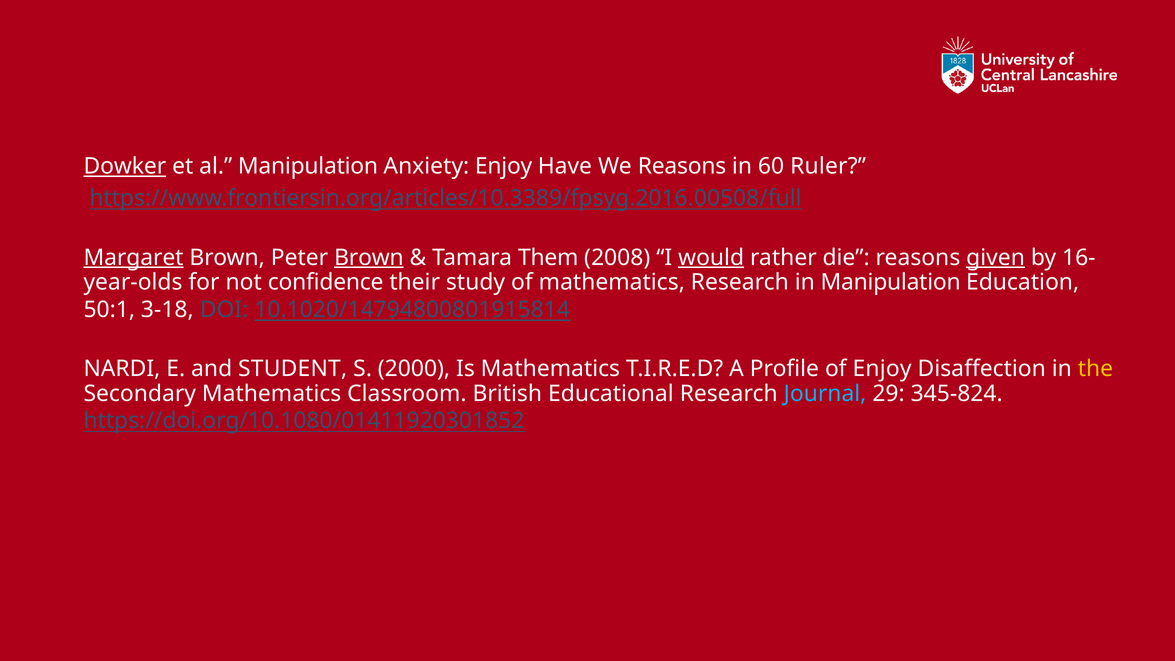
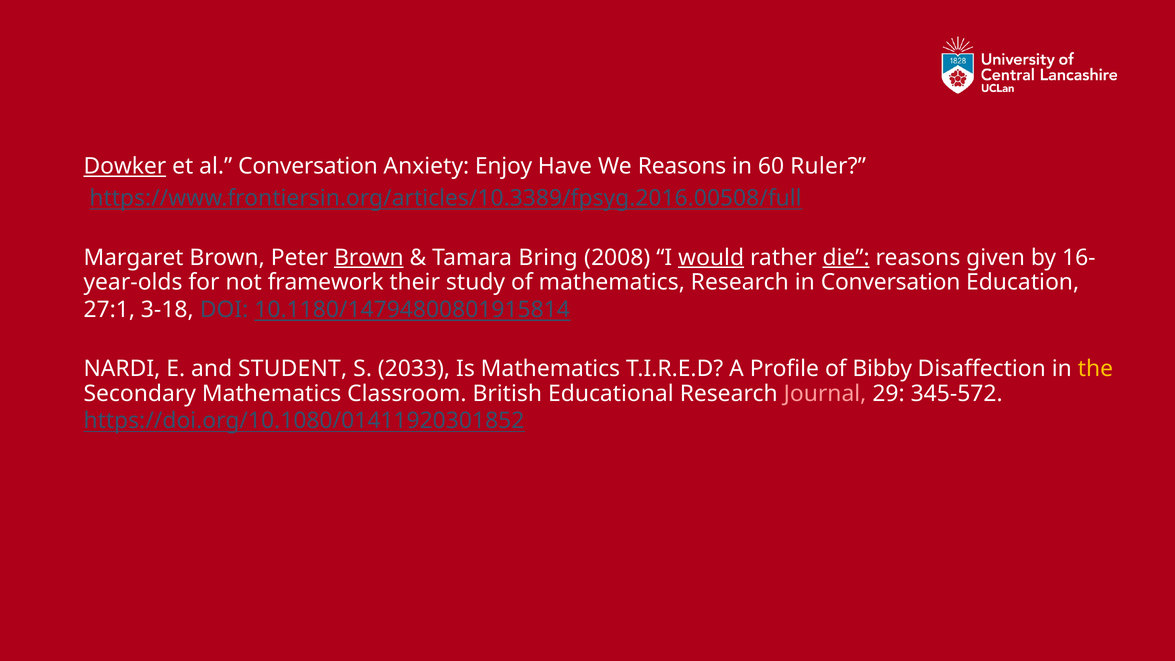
al Manipulation: Manipulation -> Conversation
Margaret underline: present -> none
Them: Them -> Bring
die underline: none -> present
given underline: present -> none
confidence: confidence -> framework
in Manipulation: Manipulation -> Conversation
50:1: 50:1 -> 27:1
10.1020/14794800801915814: 10.1020/14794800801915814 -> 10.1180/14794800801915814
2000: 2000 -> 2033
of Enjoy: Enjoy -> Bibby
Journal colour: light blue -> pink
345-824: 345-824 -> 345-572
